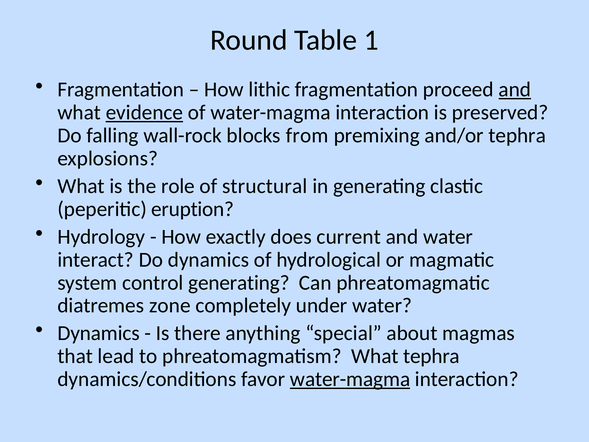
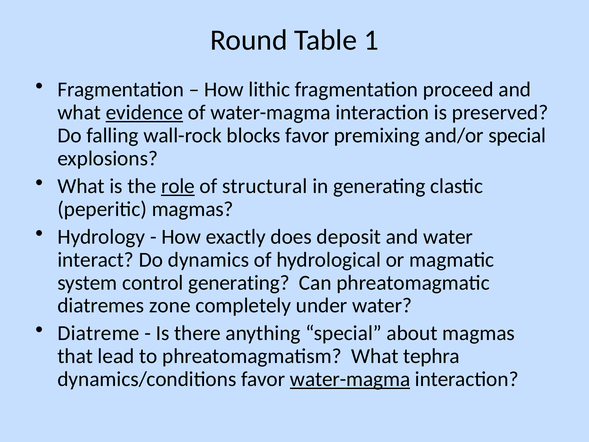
and at (515, 89) underline: present -> none
blocks from: from -> favor
and/or tephra: tephra -> special
role underline: none -> present
peperitic eruption: eruption -> magmas
current: current -> deposit
Dynamics at (99, 333): Dynamics -> Diatreme
